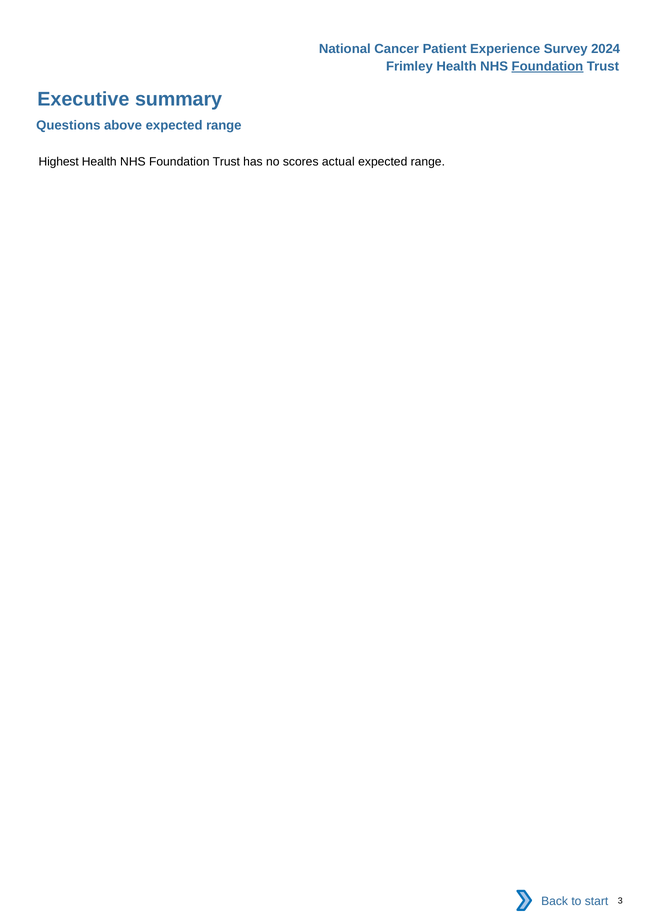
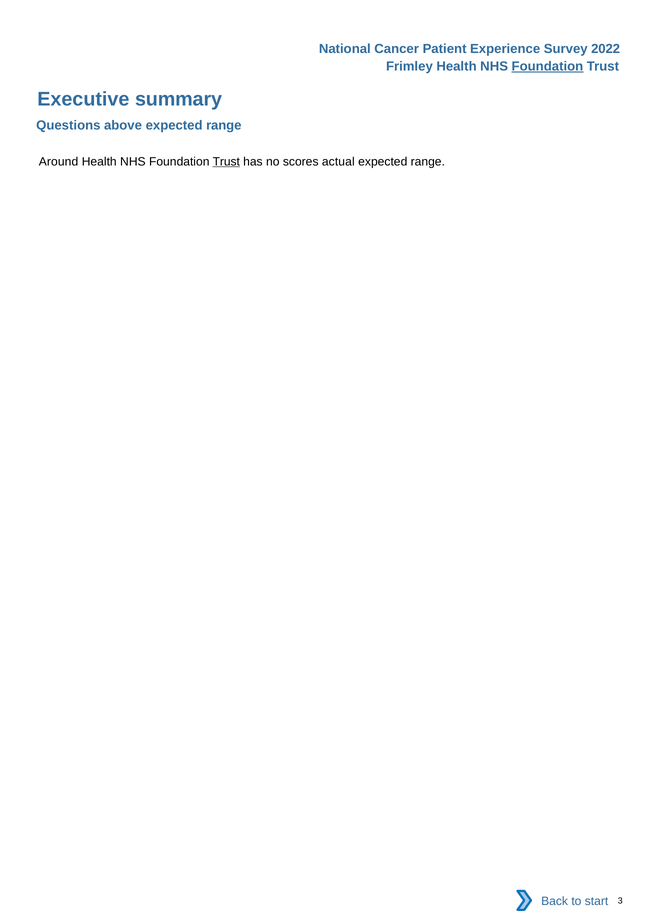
2024: 2024 -> 2022
Highest: Highest -> Around
Trust at (226, 162) underline: none -> present
